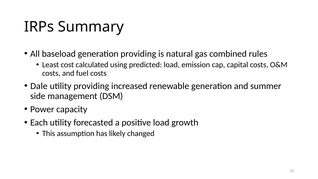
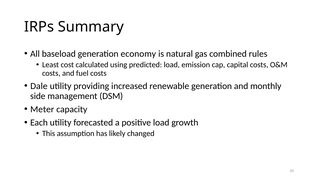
generation providing: providing -> economy
summer: summer -> monthly
Power: Power -> Meter
